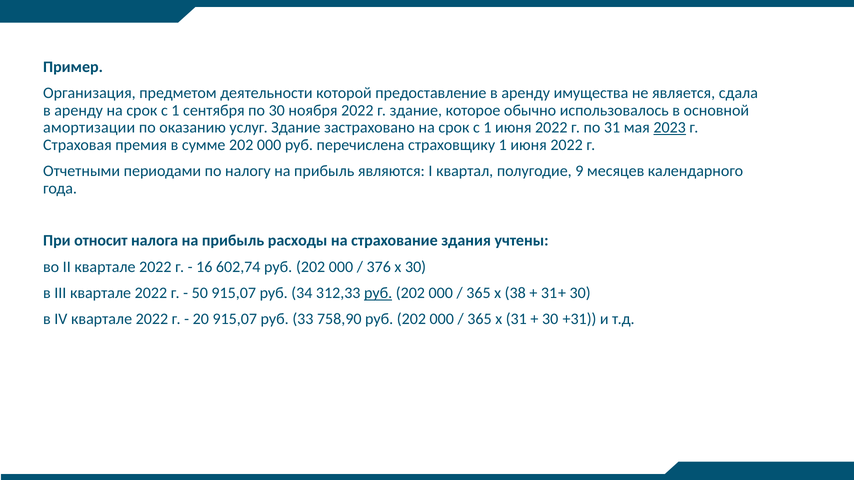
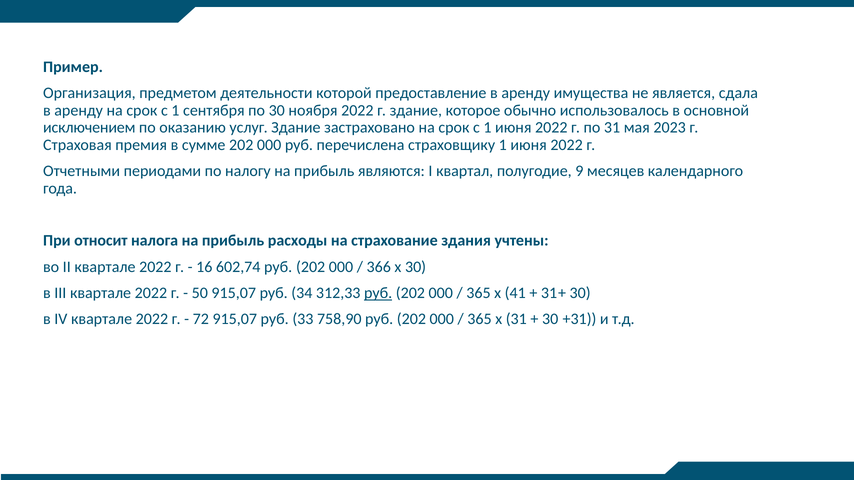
амортизации: амортизации -> исключением
2023 underline: present -> none
376: 376 -> 366
38: 38 -> 41
20: 20 -> 72
